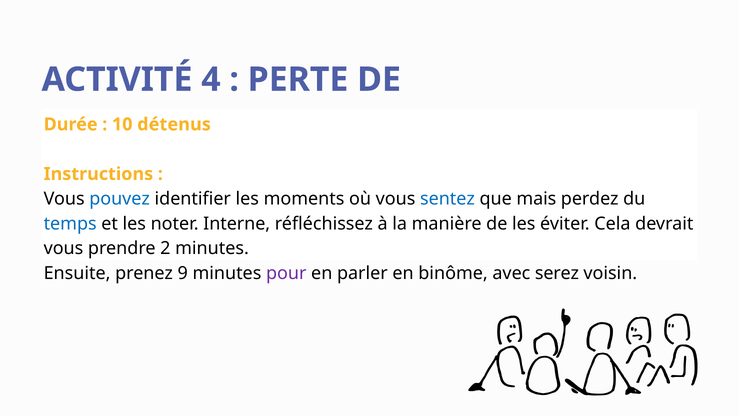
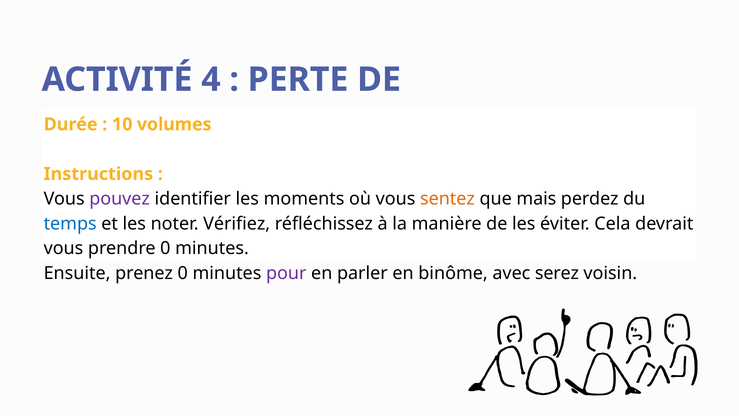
détenus: détenus -> volumes
pouvez colour: blue -> purple
sentez colour: blue -> orange
Interne: Interne -> Vérifiez
prendre 2: 2 -> 0
prenez 9: 9 -> 0
